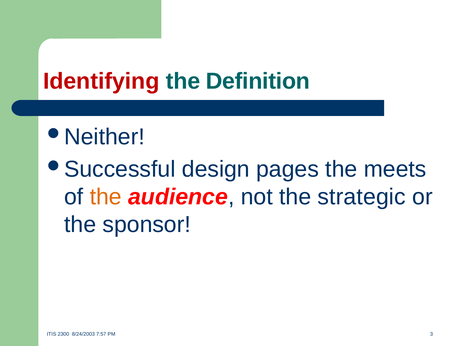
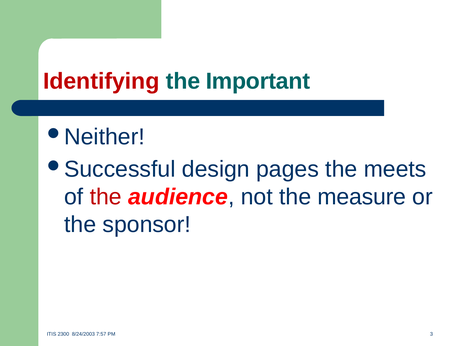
Definition: Definition -> Important
the at (106, 197) colour: orange -> red
strategic: strategic -> measure
